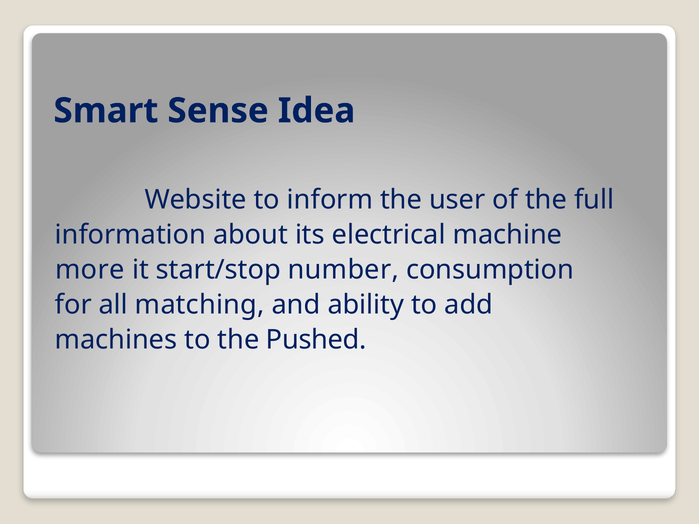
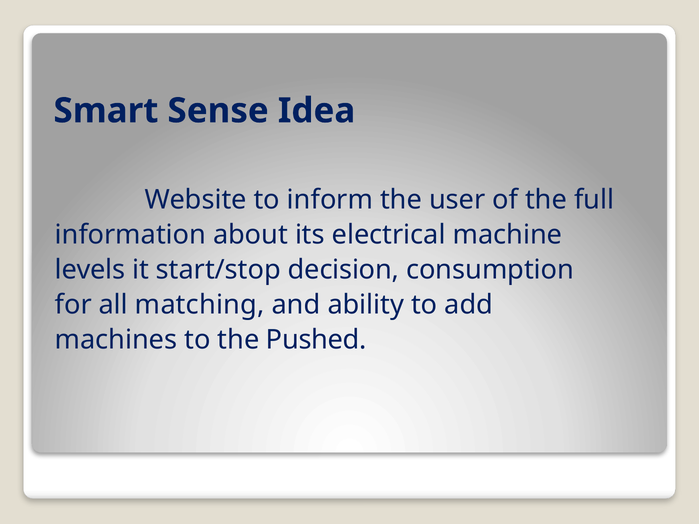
more: more -> levels
number: number -> decision
